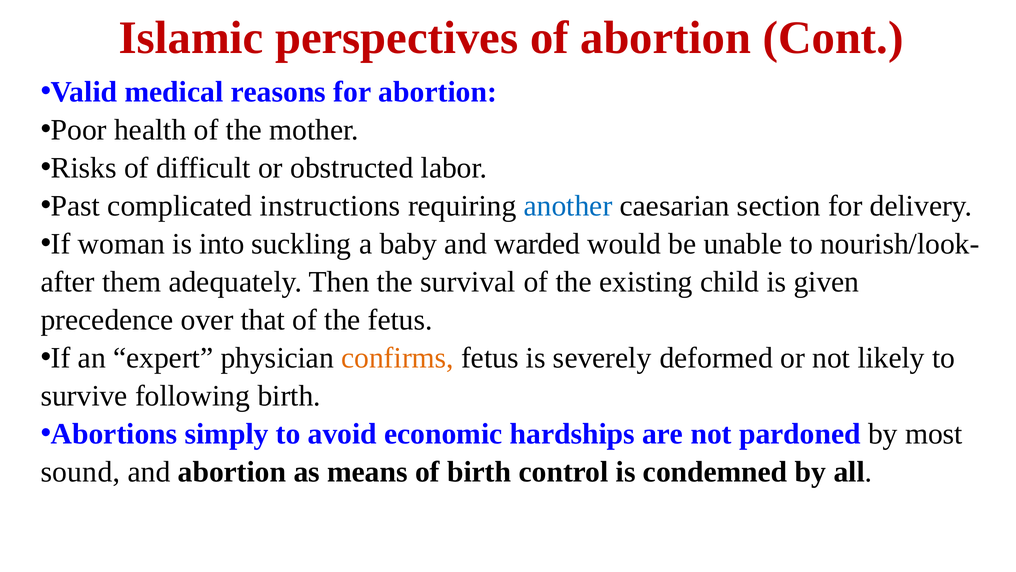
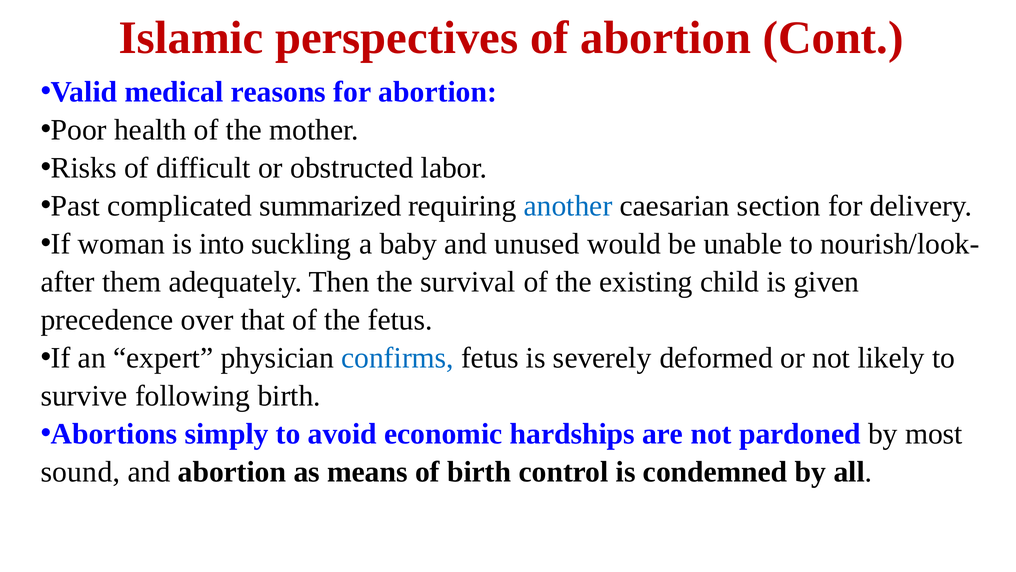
instructions: instructions -> summarized
warded: warded -> unused
confirms colour: orange -> blue
